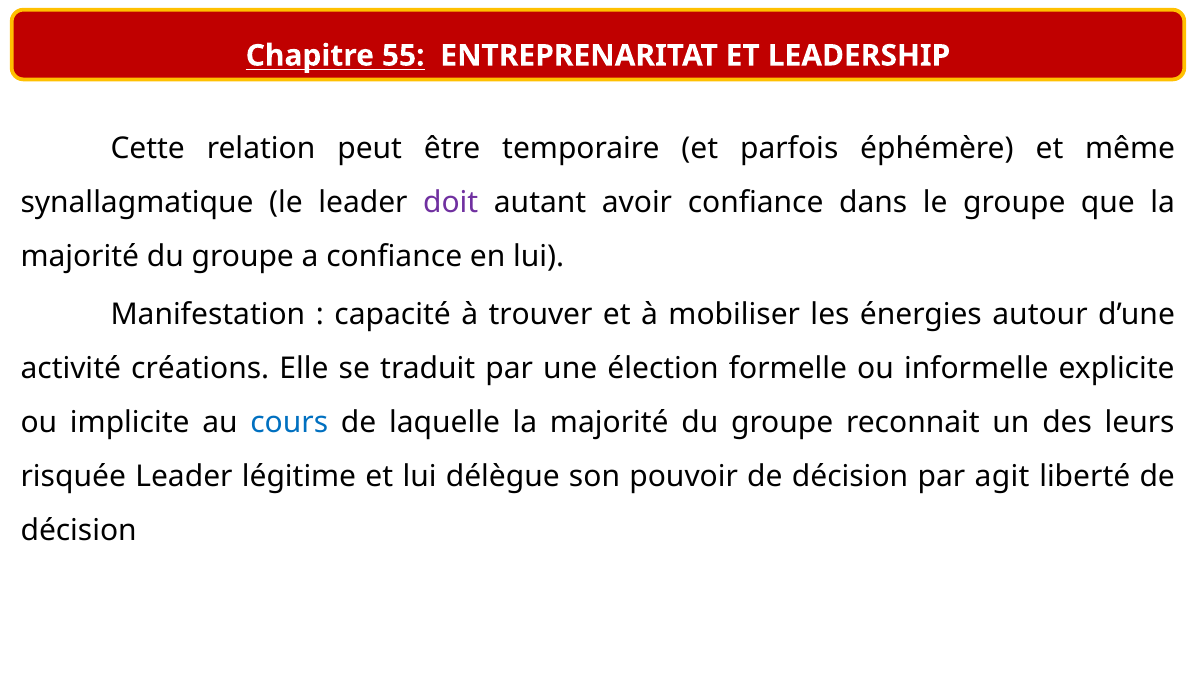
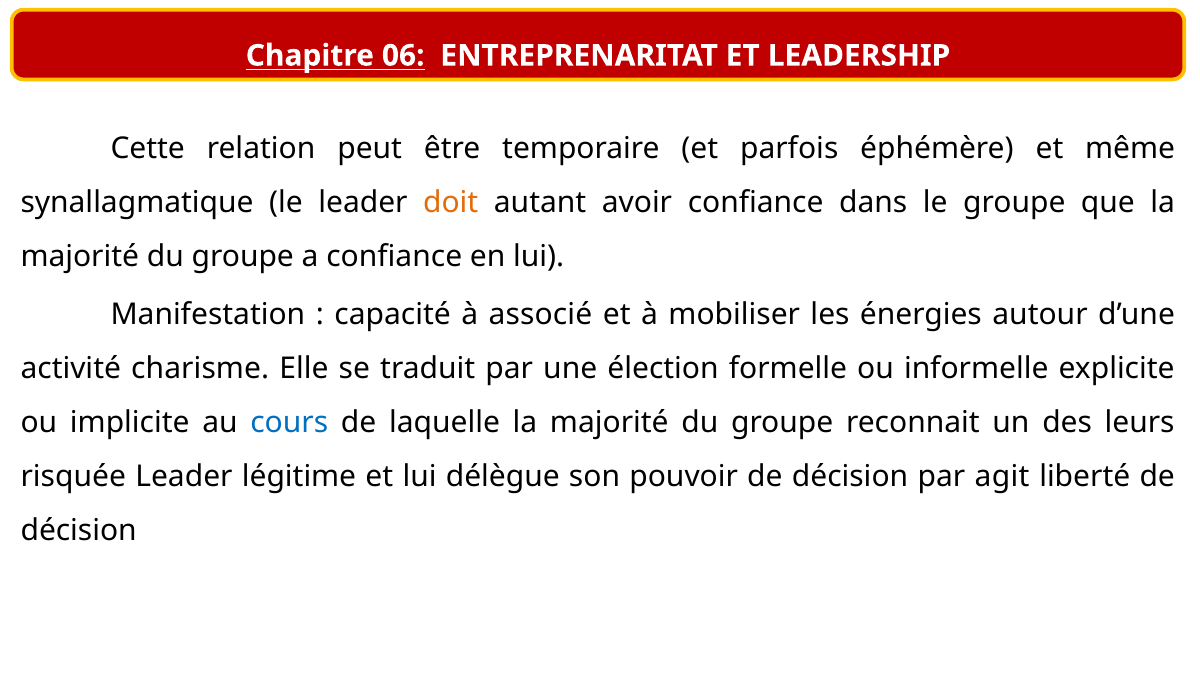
55: 55 -> 06
doit colour: purple -> orange
trouver: trouver -> associé
créations: créations -> charisme
